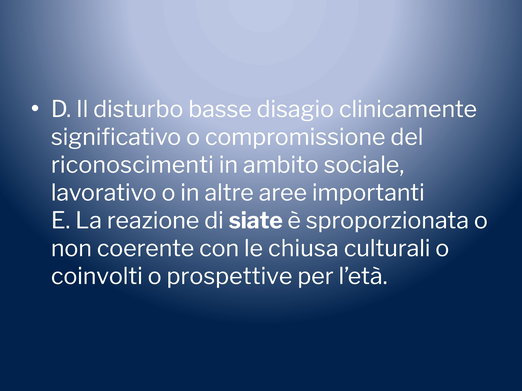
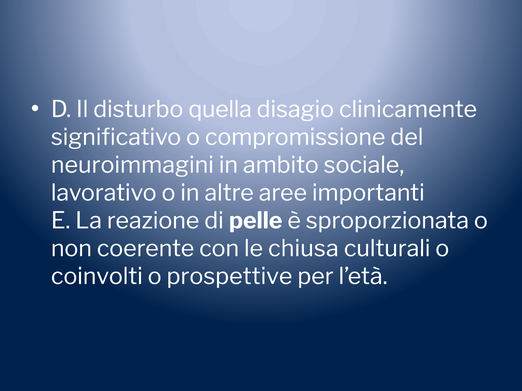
basse: basse -> quella
riconoscimenti: riconoscimenti -> neuroimmagini
siate: siate -> pelle
